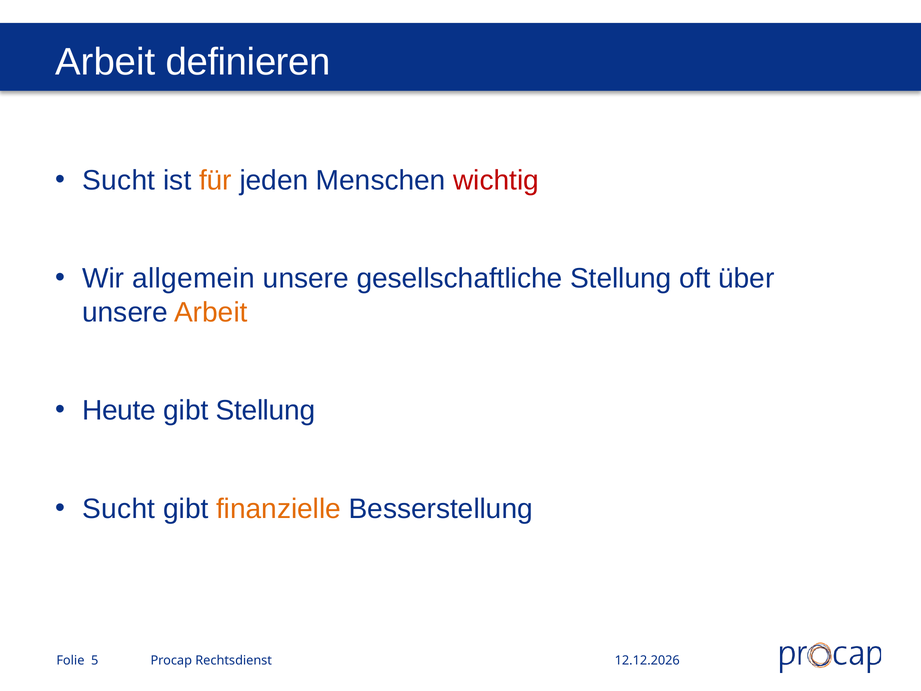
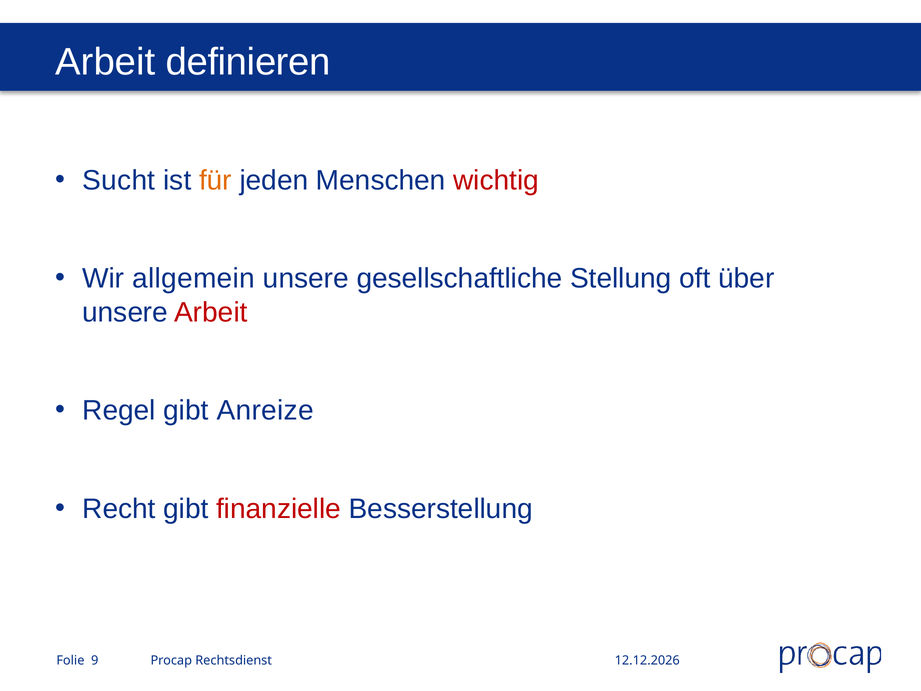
Arbeit at (211, 312) colour: orange -> red
Heute: Heute -> Regel
gibt Stellung: Stellung -> Anreize
Sucht at (119, 509): Sucht -> Recht
finanzielle colour: orange -> red
5: 5 -> 9
